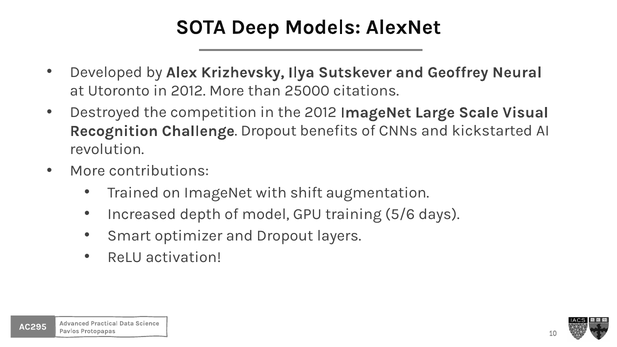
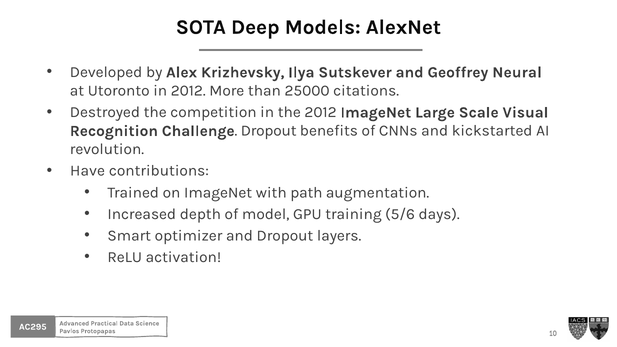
More at (88, 171): More -> Have
shift: shift -> path
